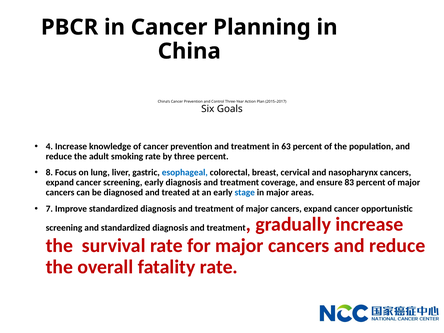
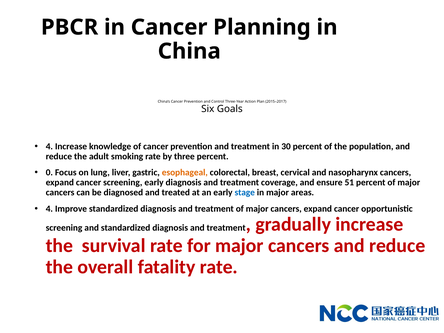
63: 63 -> 30
8: 8 -> 0
esophageal colour: blue -> orange
83: 83 -> 51
7 at (49, 209): 7 -> 4
